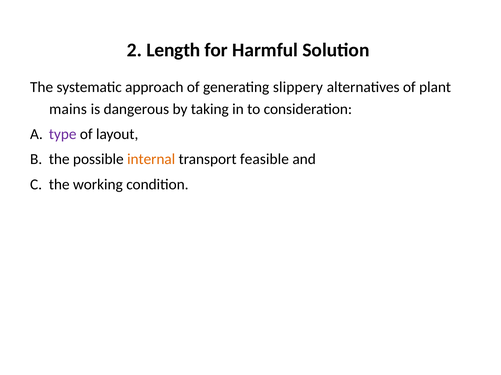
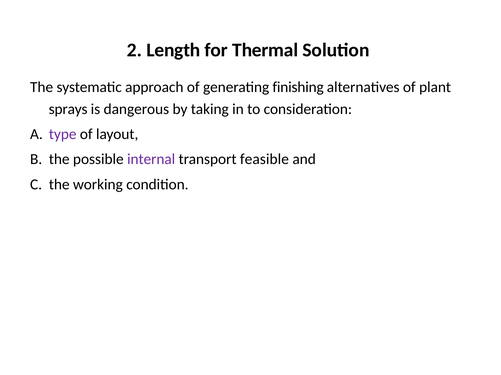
Harmful: Harmful -> Thermal
slippery: slippery -> finishing
mains: mains -> sprays
internal colour: orange -> purple
